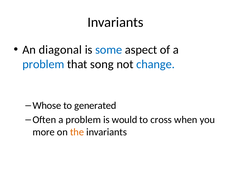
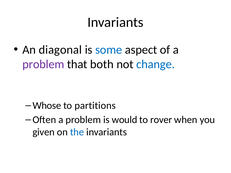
problem at (43, 64) colour: blue -> purple
song: song -> both
generated: generated -> partitions
cross: cross -> rover
more: more -> given
the colour: orange -> blue
